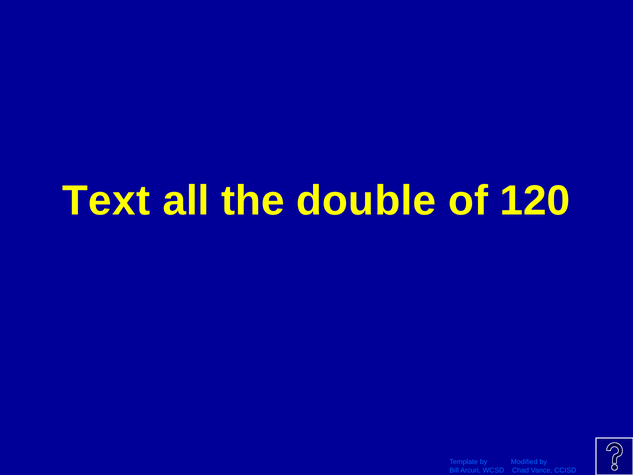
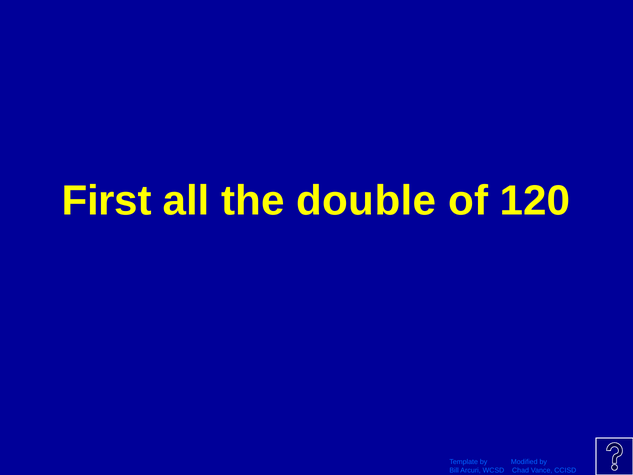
Text: Text -> First
